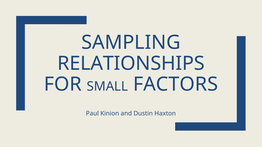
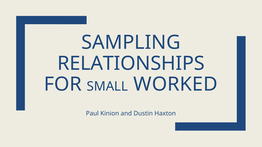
FACTORS: FACTORS -> WORKED
